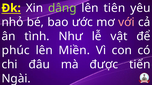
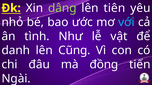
với colour: pink -> light blue
phúc: phúc -> danh
Miền: Miền -> Cũng
được: được -> đồng
